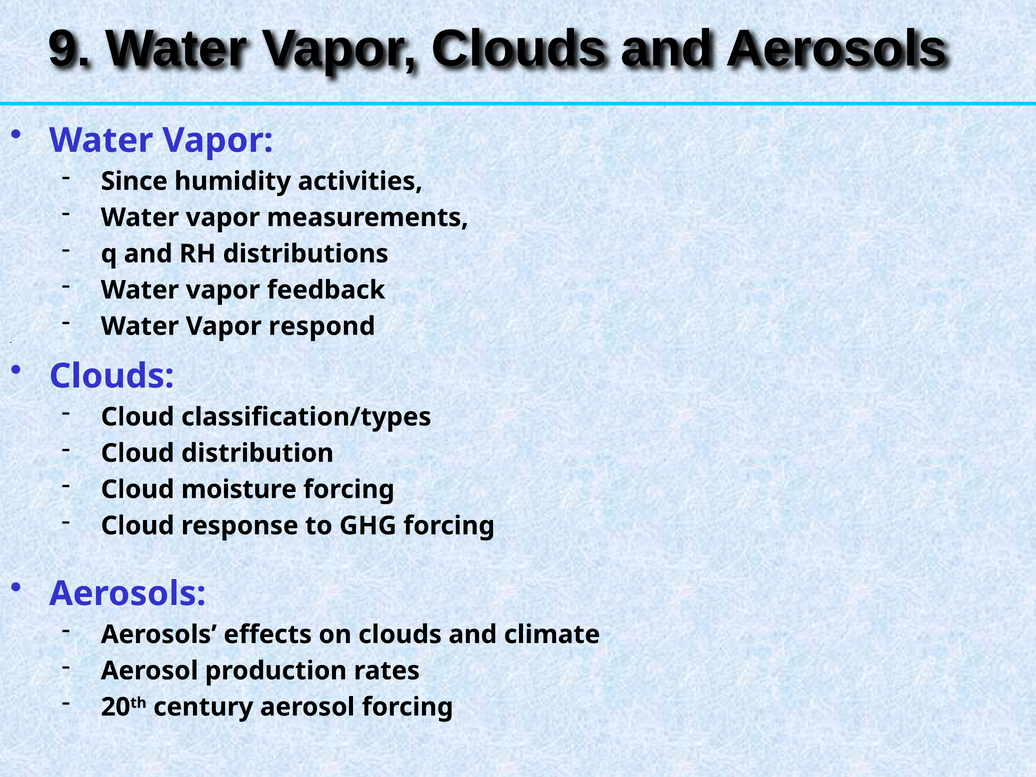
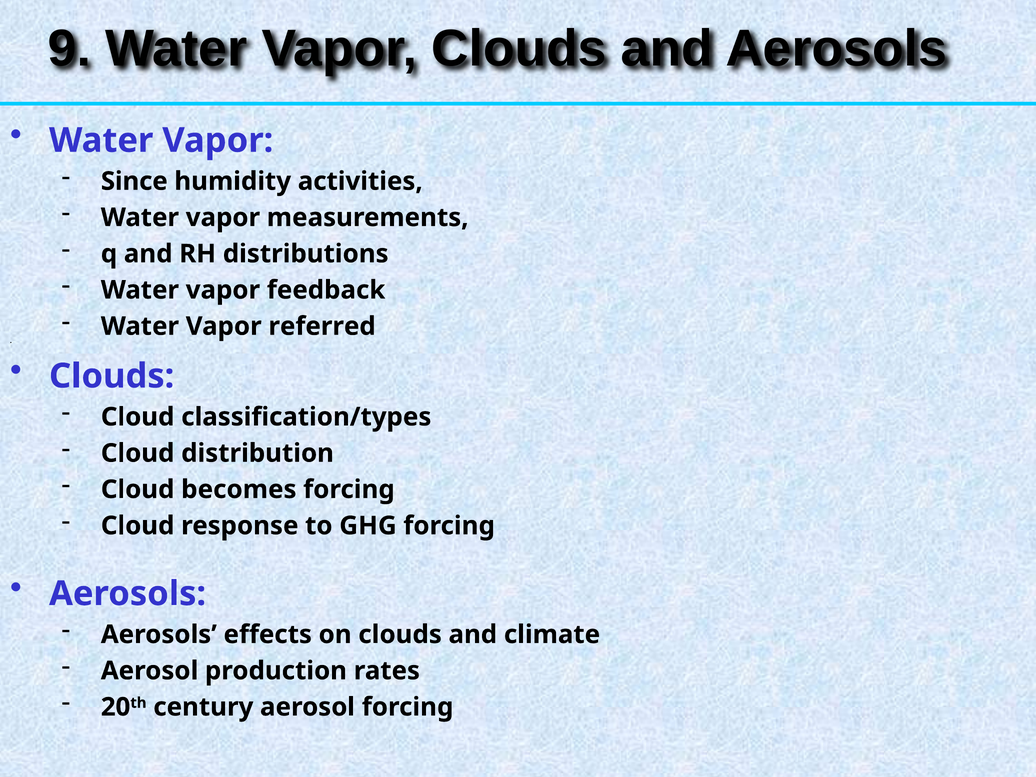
respond: respond -> referred
moisture: moisture -> becomes
